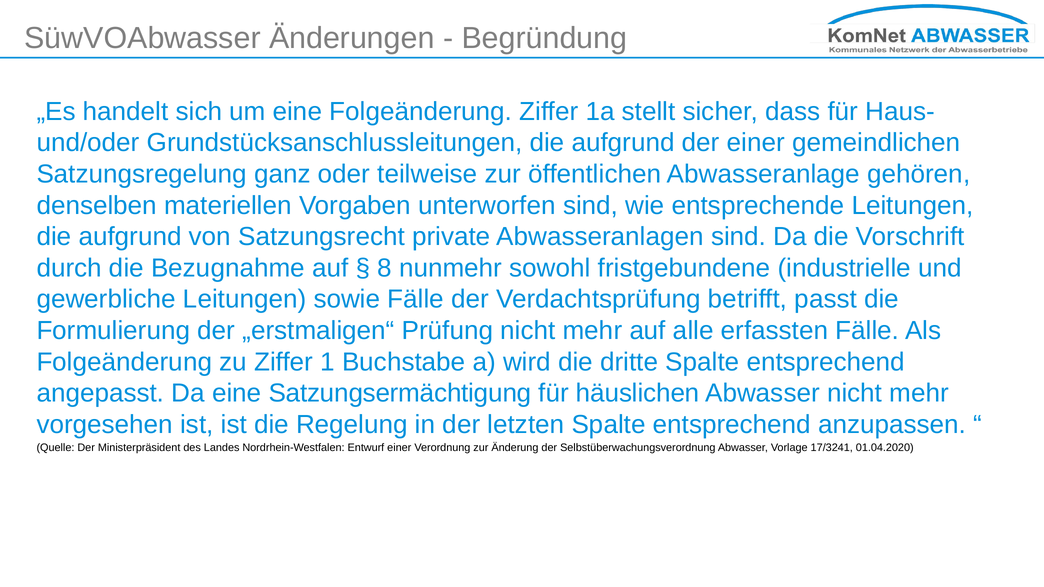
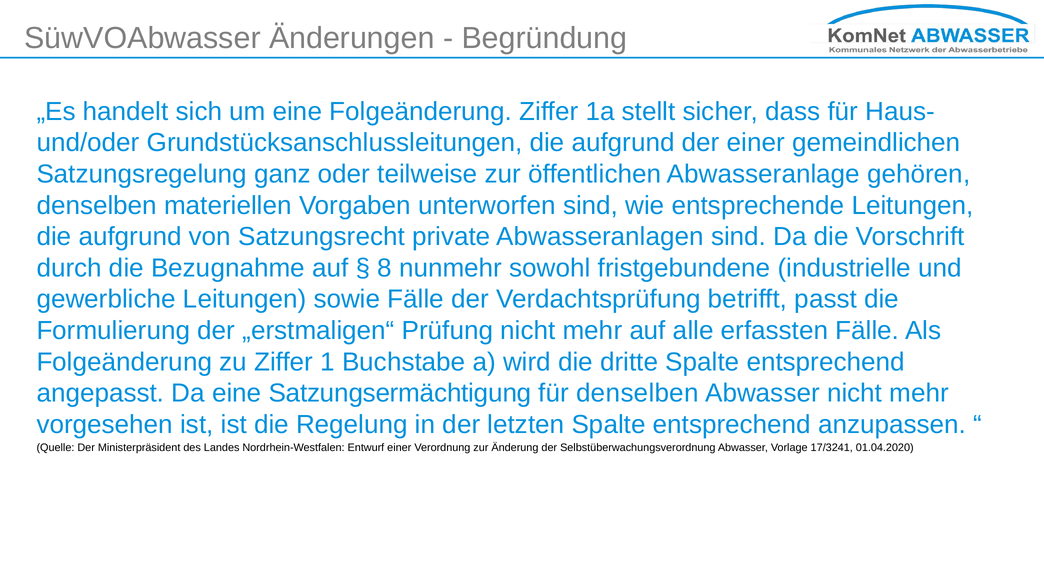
für häuslichen: häuslichen -> denselben
